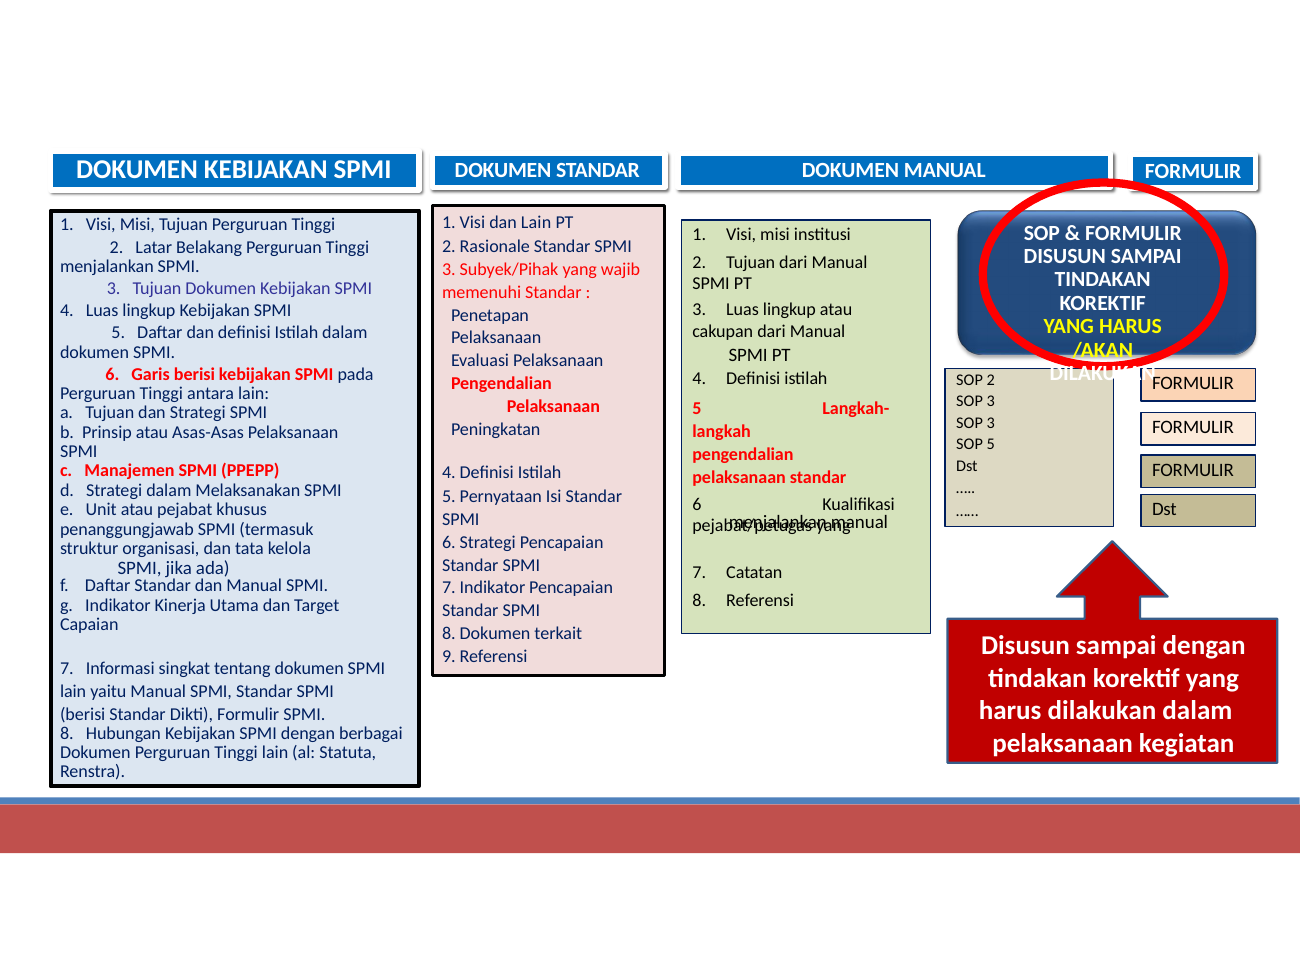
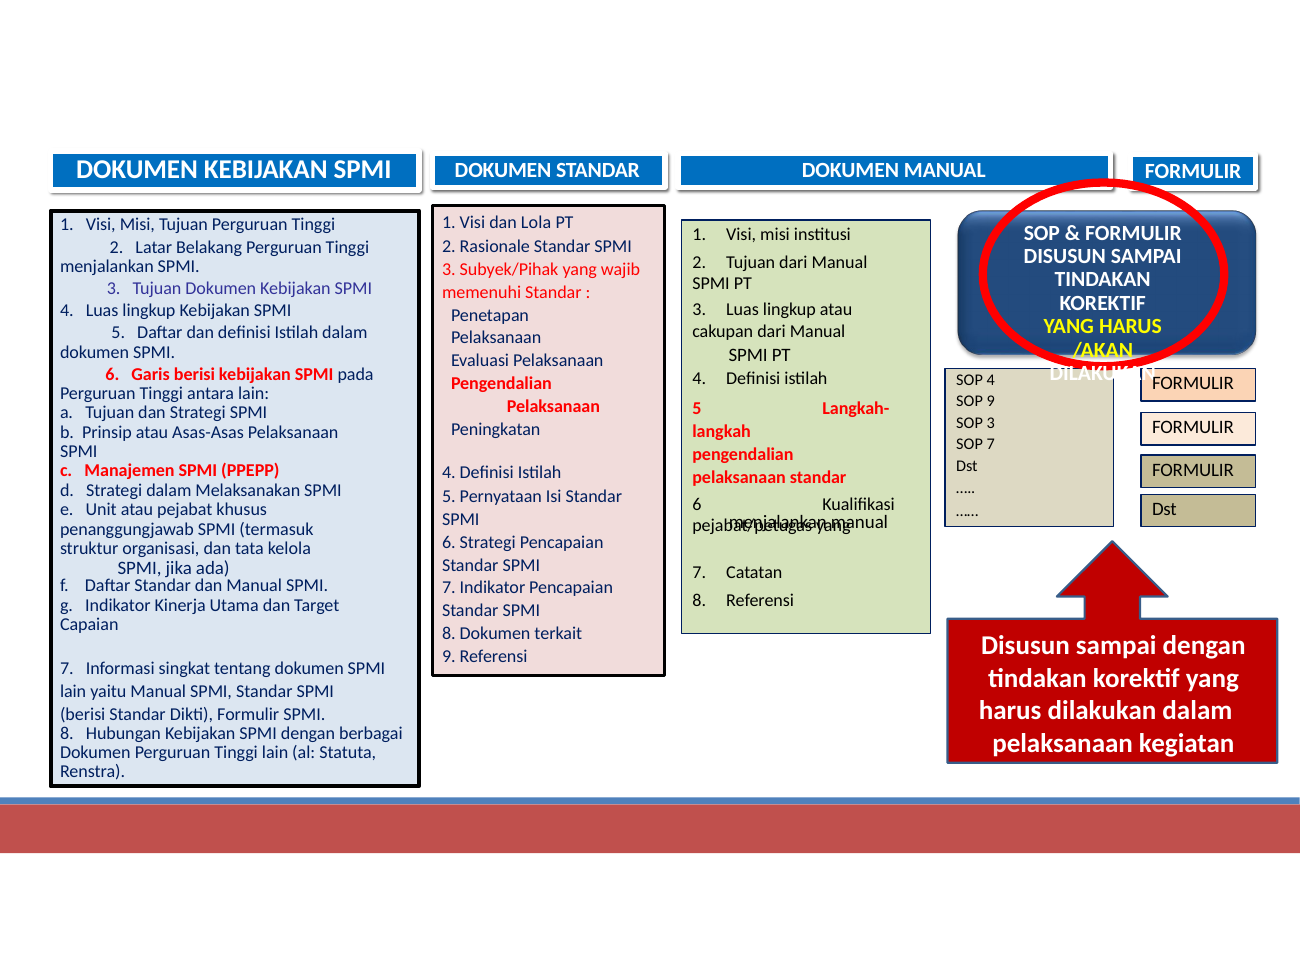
dan Lain: Lain -> Lola
SOP 2: 2 -> 4
3 at (991, 401): 3 -> 9
SOP 5: 5 -> 7
